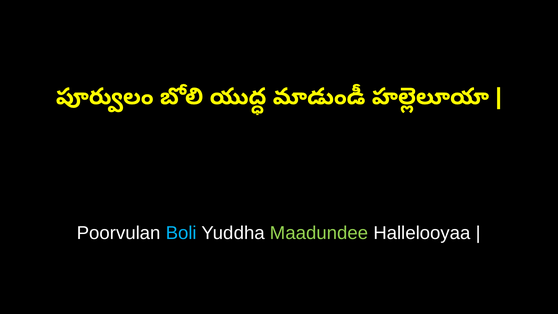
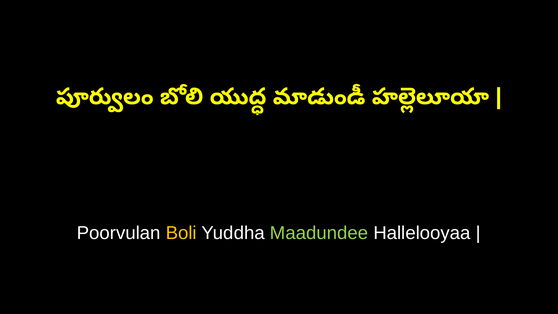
Boli colour: light blue -> yellow
